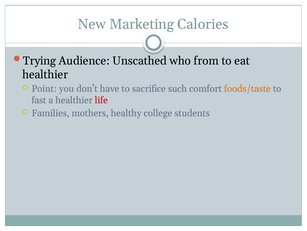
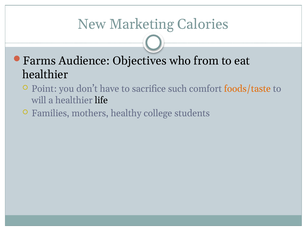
Trying: Trying -> Farms
Unscathed: Unscathed -> Objectives
fast: fast -> will
life colour: red -> black
